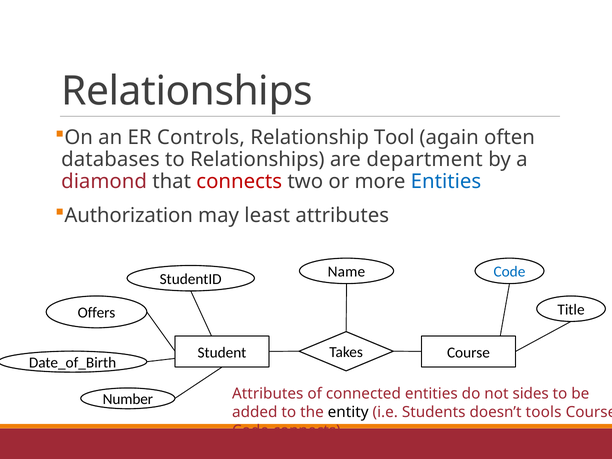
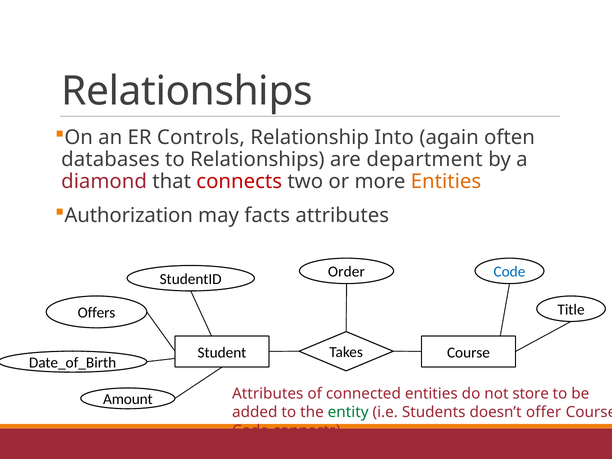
Tool: Tool -> Into
Entities at (446, 182) colour: blue -> orange
least: least -> facts
Name: Name -> Order
sides: sides -> store
Number: Number -> Amount
entity colour: black -> green
tools: tools -> offer
